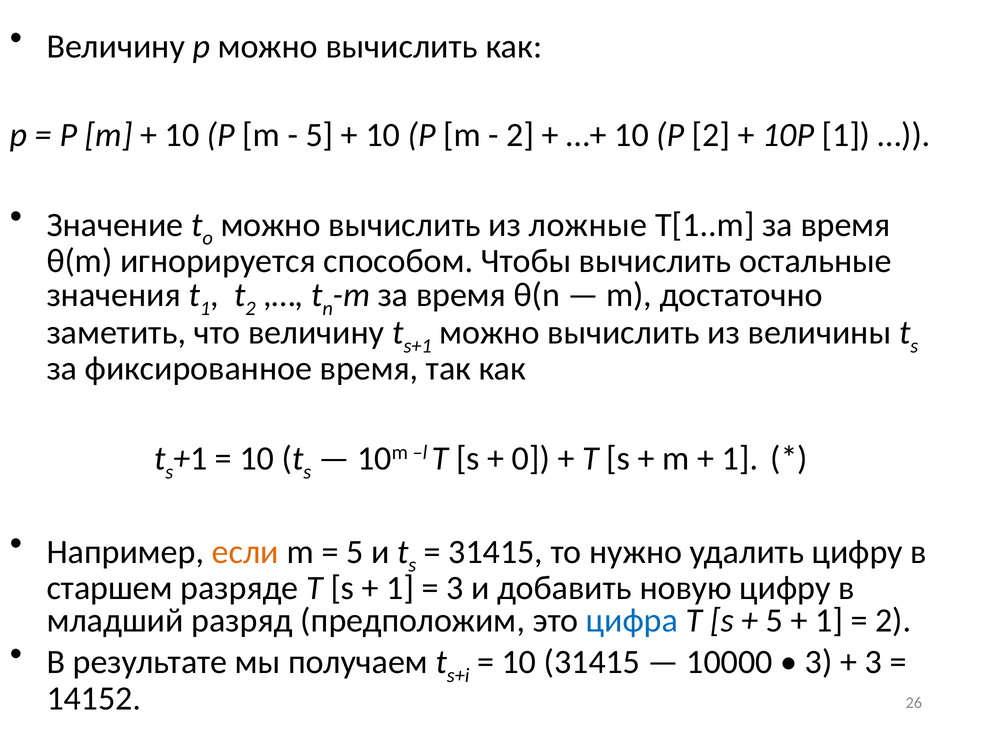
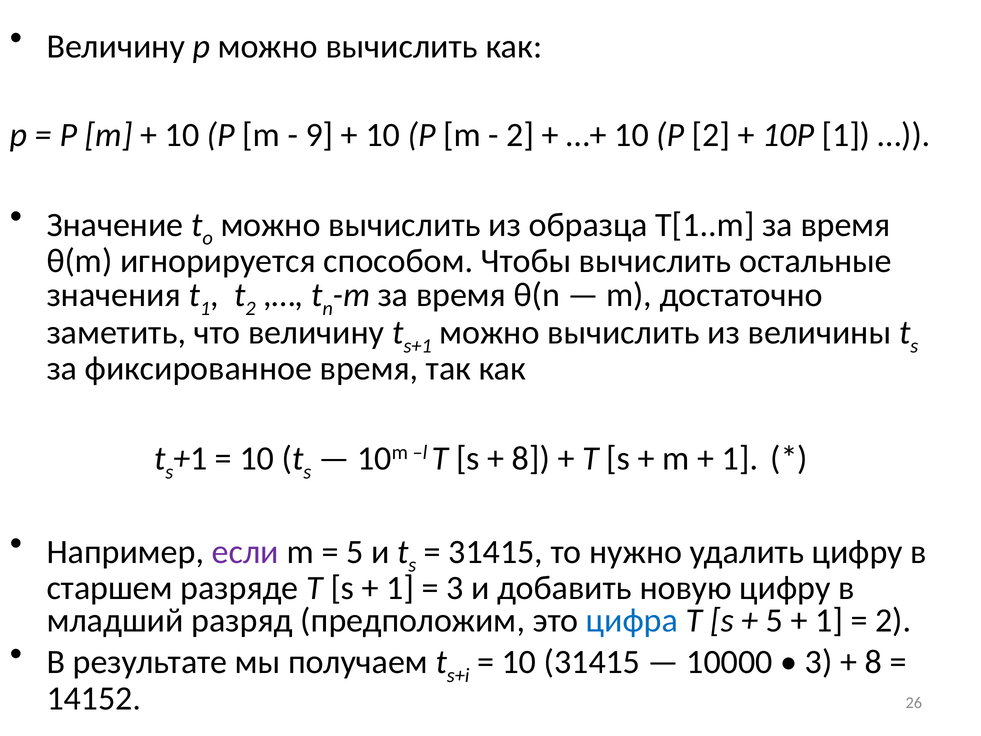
5 at (319, 135): 5 -> 9
ложные: ложные -> образца
0 at (531, 458): 0 -> 8
если colour: orange -> purple
3 at (873, 662): 3 -> 8
